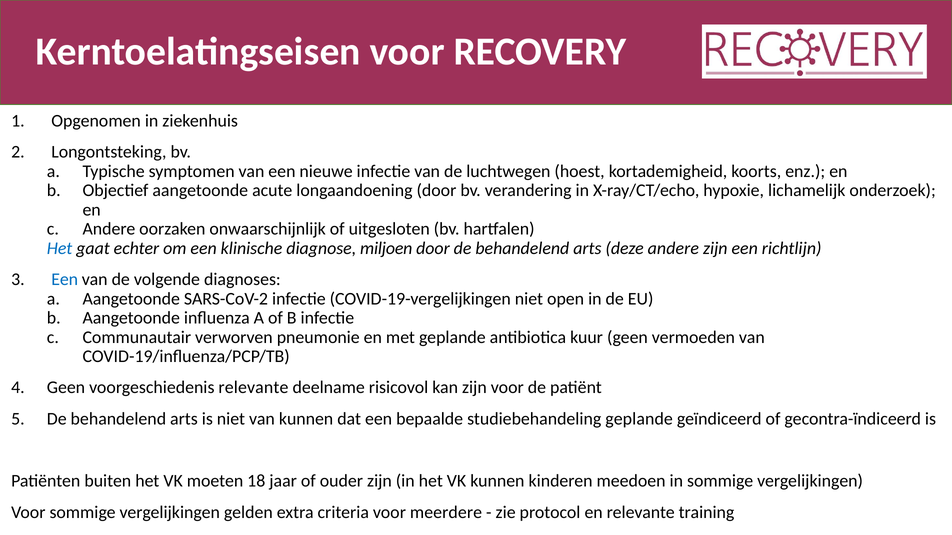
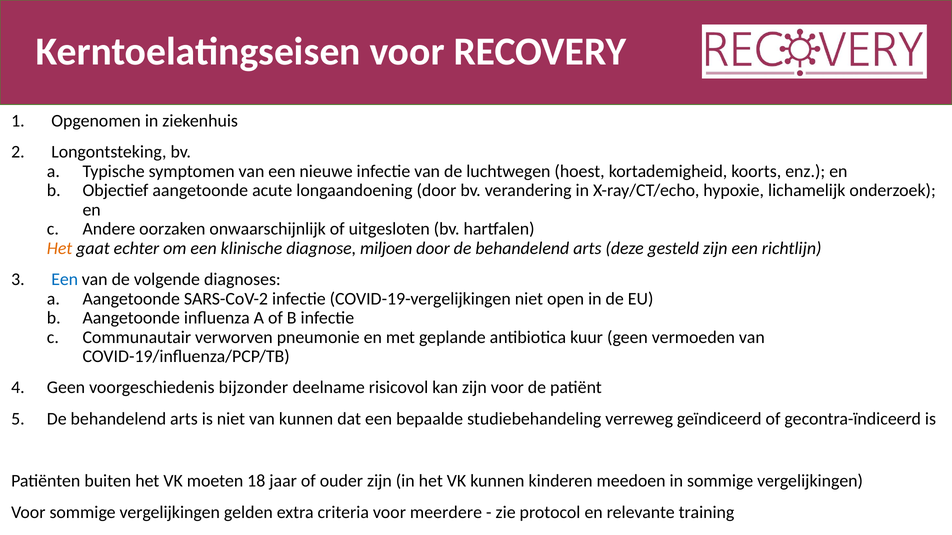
Het at (60, 248) colour: blue -> orange
deze andere: andere -> gesteld
voorgeschiedenis relevante: relevante -> bijzonder
studiebehandeling geplande: geplande -> verreweg
